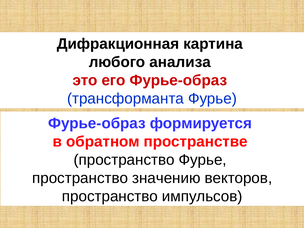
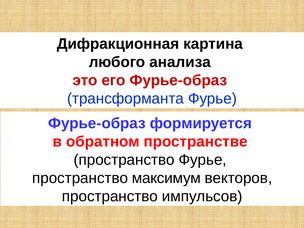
значению: значению -> максимум
